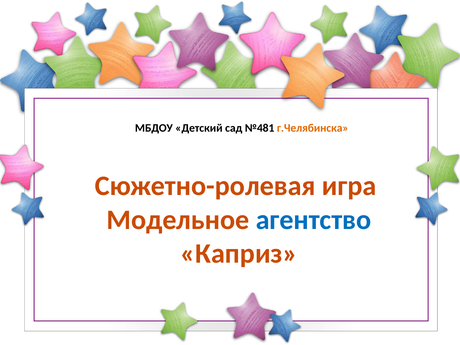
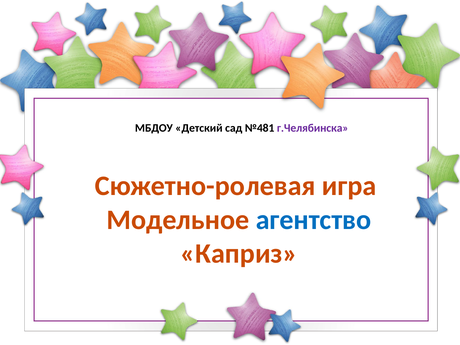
г.Челябинска colour: orange -> purple
